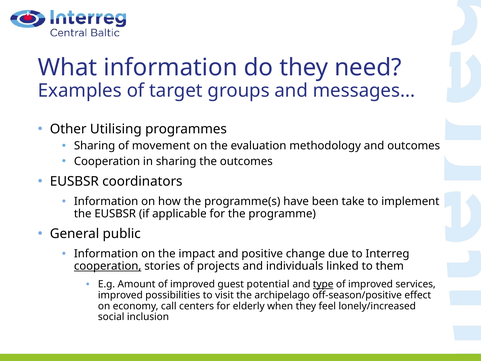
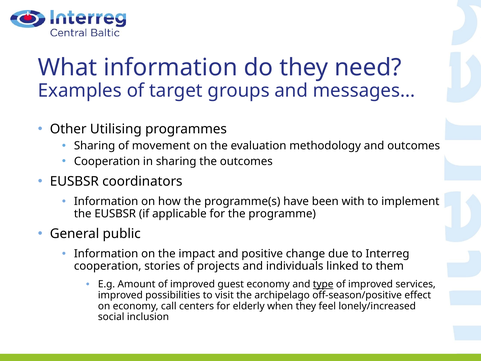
take: take -> with
cooperation at (108, 266) underline: present -> none
guest potential: potential -> economy
